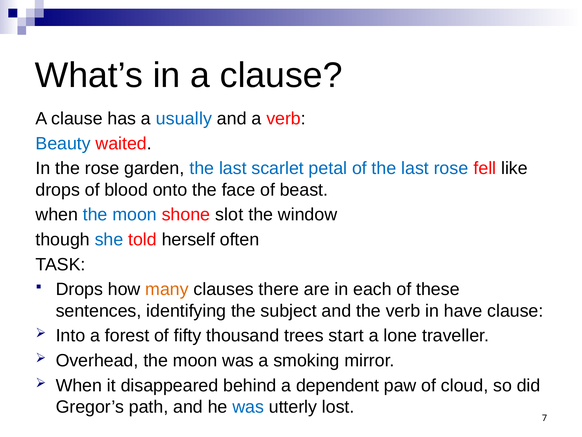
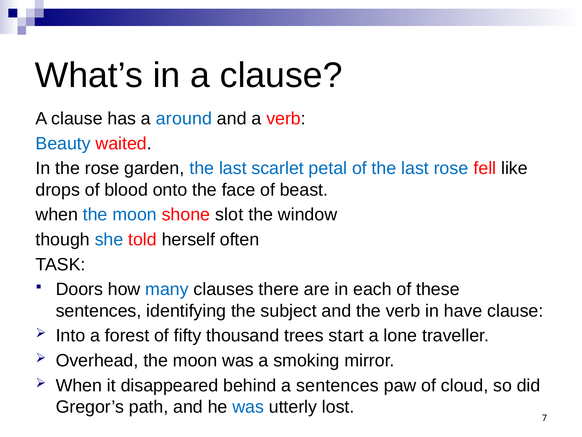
usually: usually -> around
Drops at (79, 289): Drops -> Doors
many colour: orange -> blue
a dependent: dependent -> sentences
